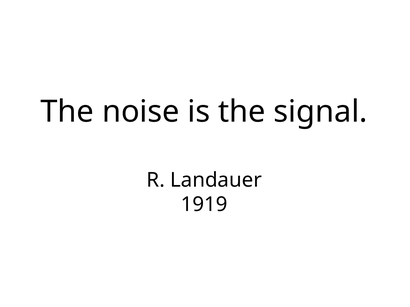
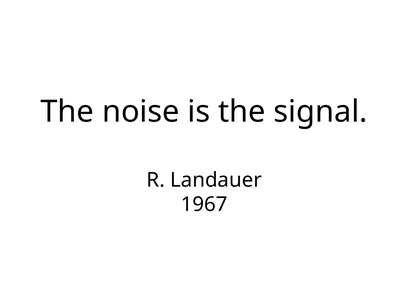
1919: 1919 -> 1967
